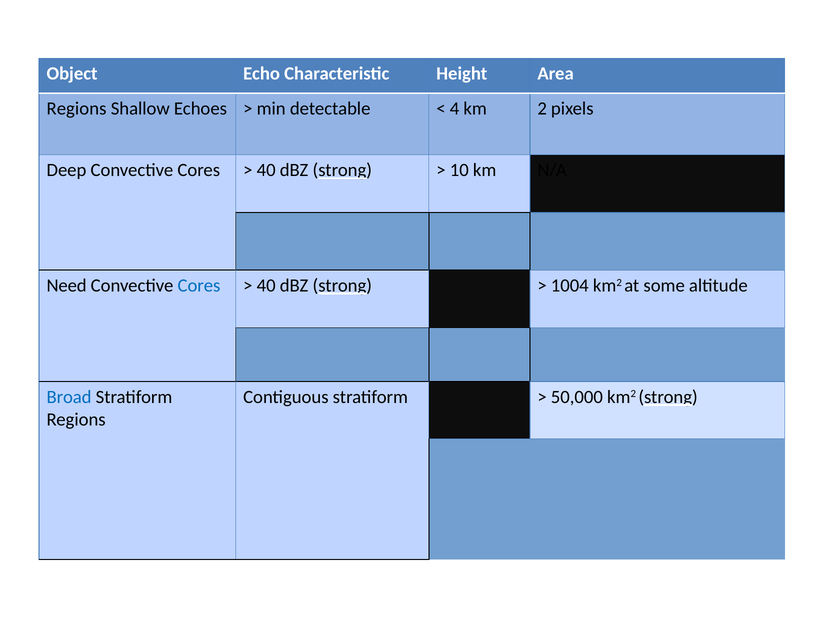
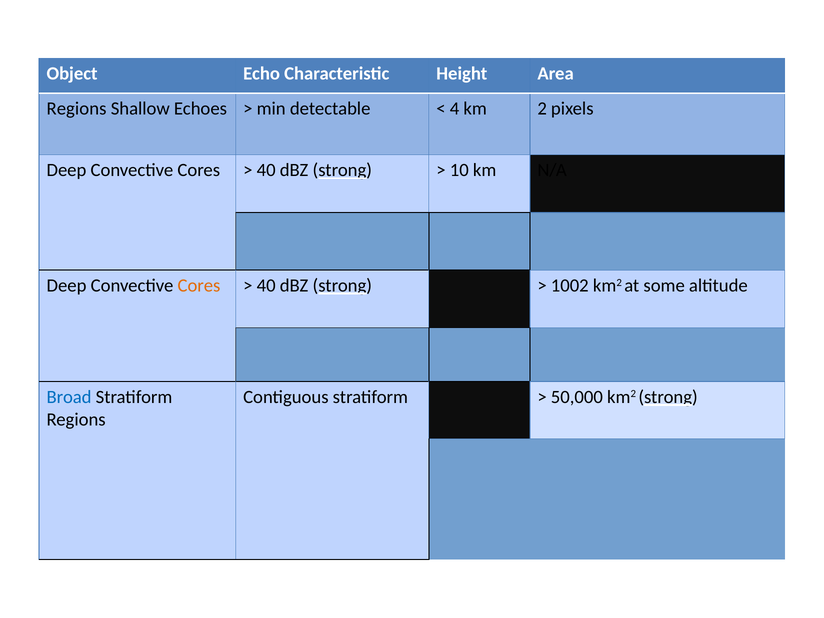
Need at (67, 285): Need -> Deep
Cores at (199, 285) colour: blue -> orange
1004: 1004 -> 1002
